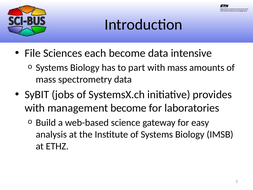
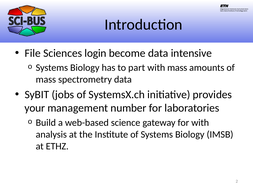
each: each -> login
with at (35, 108): with -> your
management become: become -> number
for easy: easy -> with
